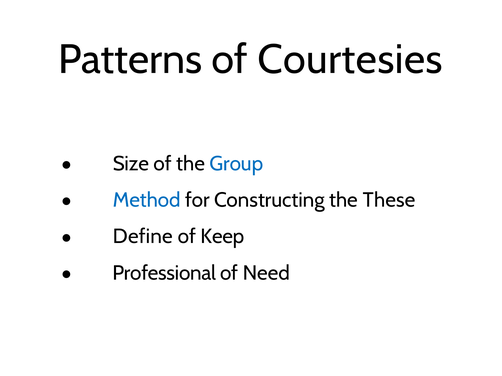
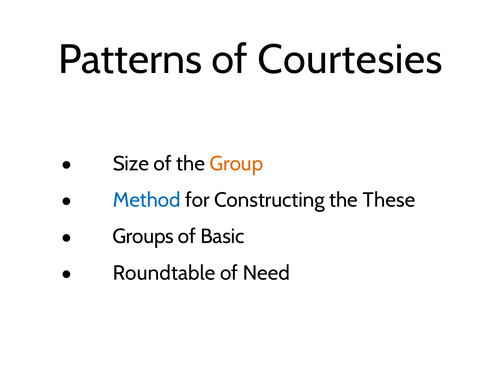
Group colour: blue -> orange
Define: Define -> Groups
Keep: Keep -> Basic
Professional: Professional -> Roundtable
